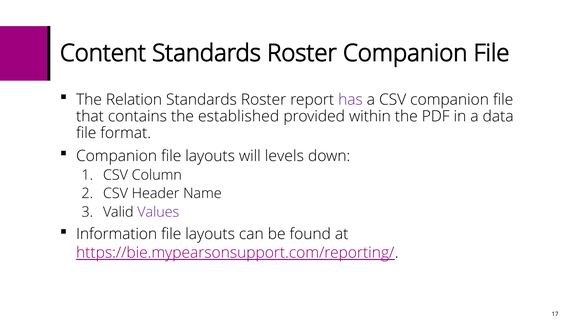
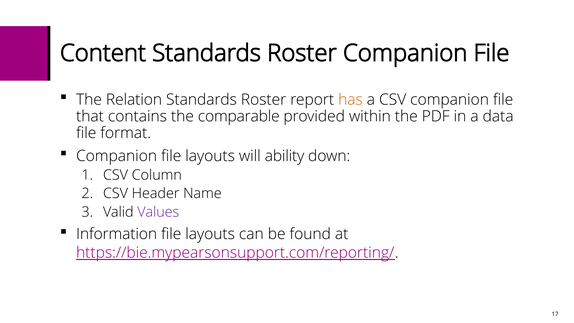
has colour: purple -> orange
established: established -> comparable
levels: levels -> ability
